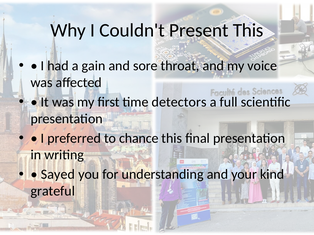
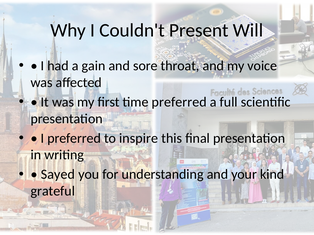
Present This: This -> Will
time detectors: detectors -> preferred
chance: chance -> inspire
